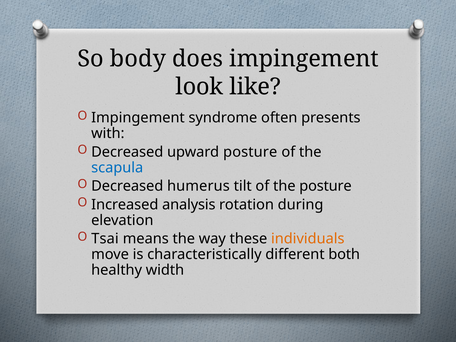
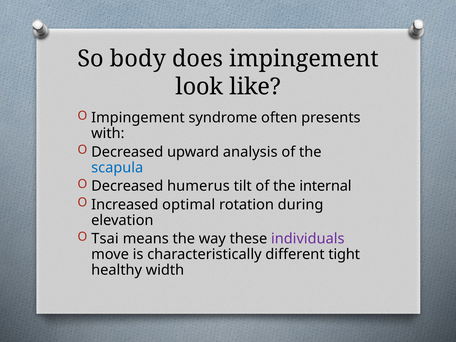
upward posture: posture -> analysis
the posture: posture -> internal
analysis: analysis -> optimal
individuals colour: orange -> purple
both: both -> tight
